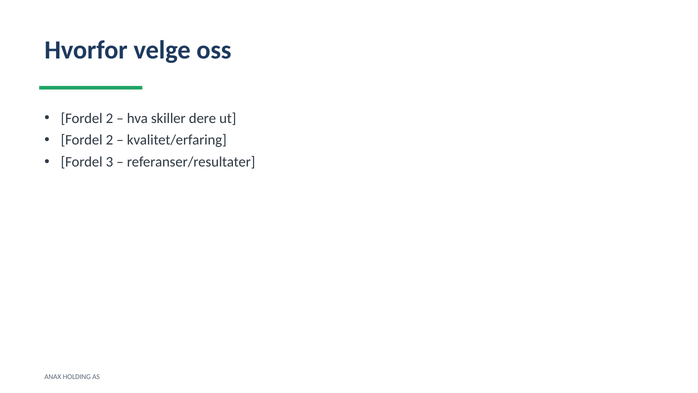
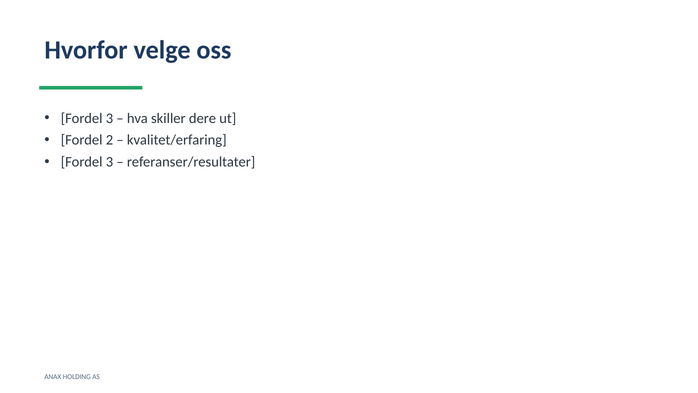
2 at (109, 118): 2 -> 3
